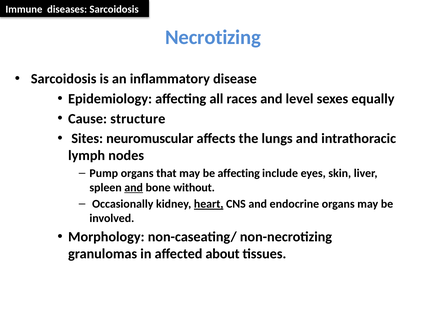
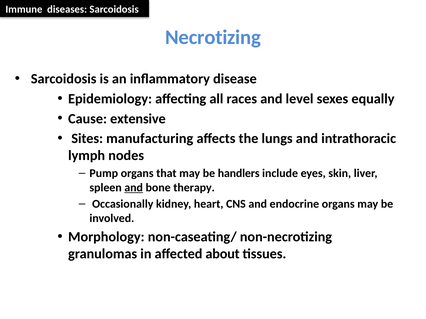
structure: structure -> extensive
neuromuscular: neuromuscular -> manufacturing
be affecting: affecting -> handlers
without: without -> therapy
heart underline: present -> none
